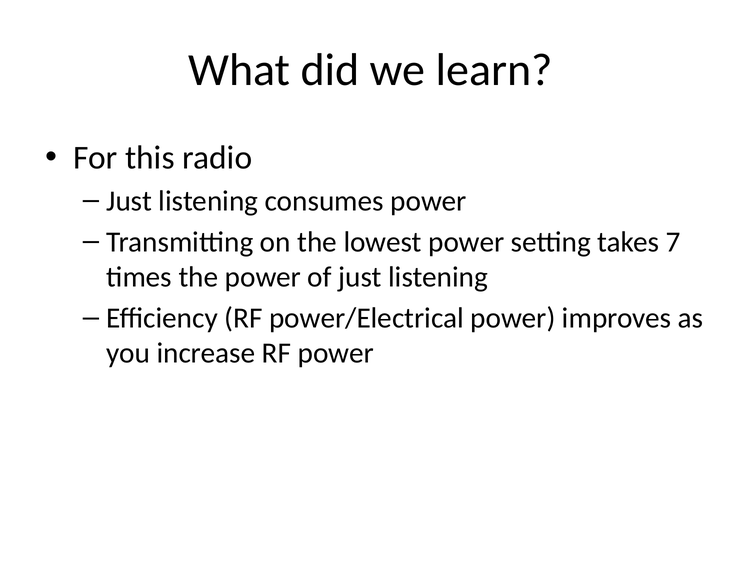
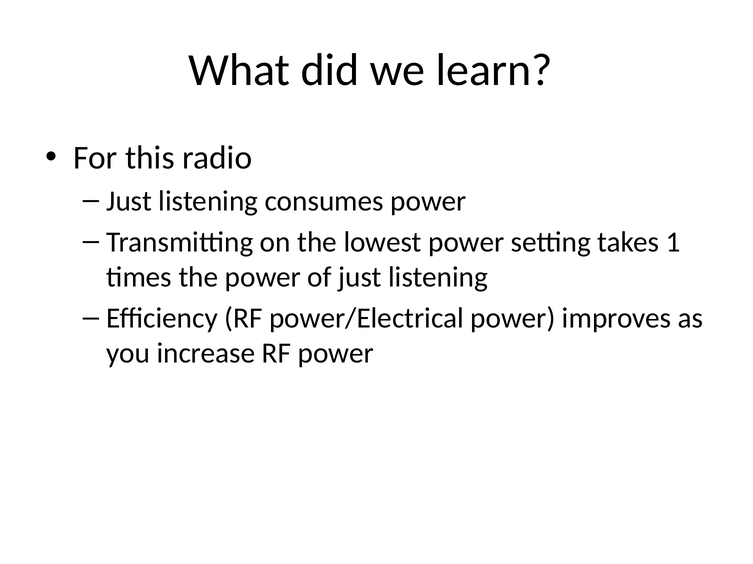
7: 7 -> 1
